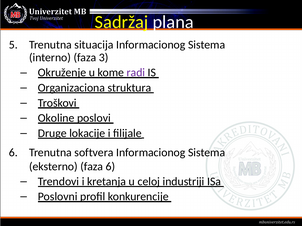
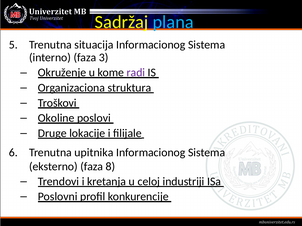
plana colour: white -> light blue
softvera: softvera -> upitnika
faza 6: 6 -> 8
